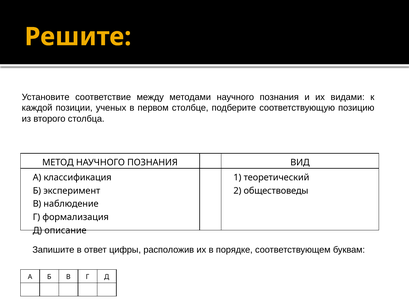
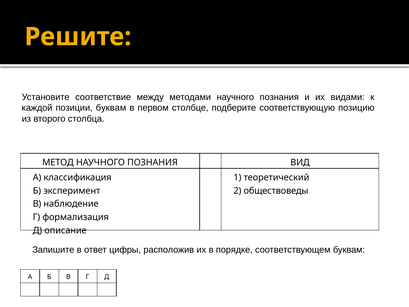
позиции ученых: ученых -> буквам
